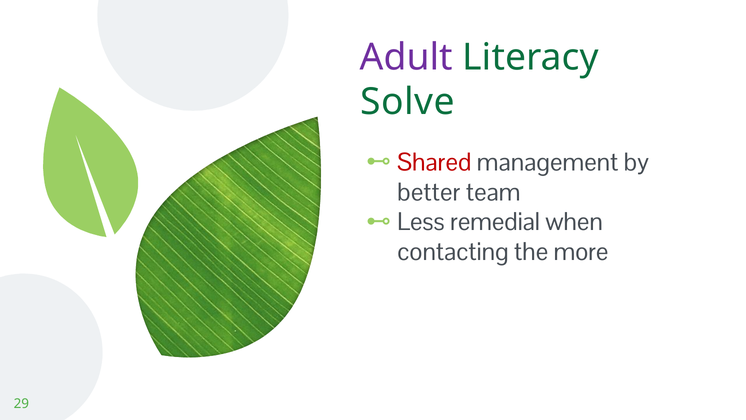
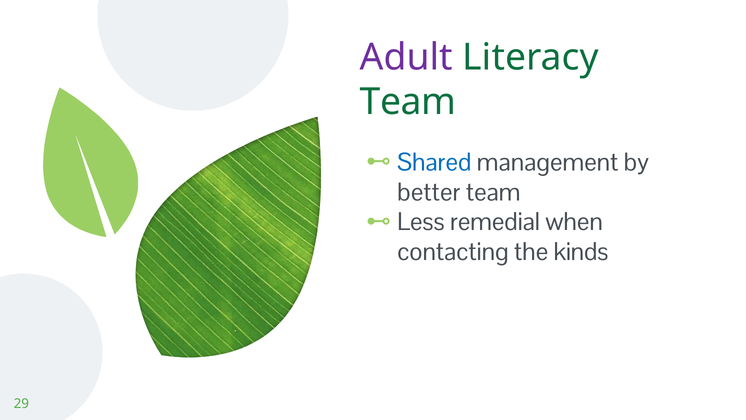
Solve at (408, 102): Solve -> Team
Shared colour: red -> blue
more: more -> kinds
